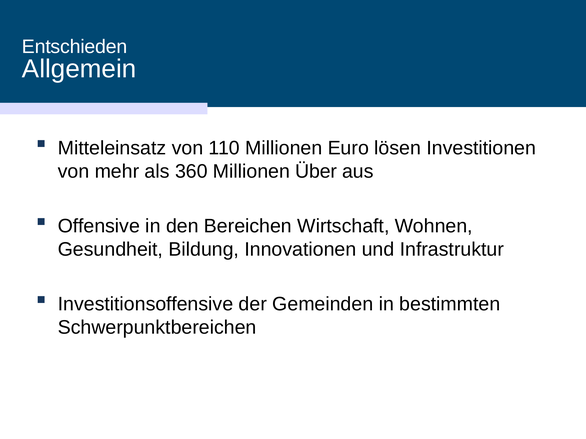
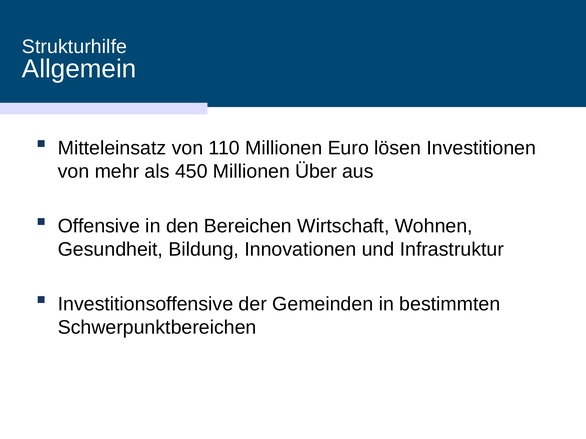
Entschieden: Entschieden -> Strukturhilfe
360: 360 -> 450
